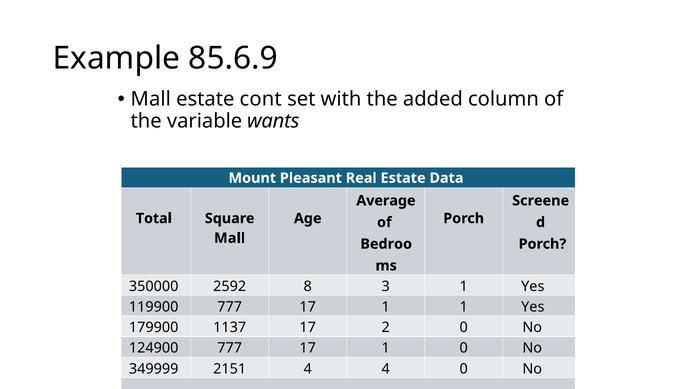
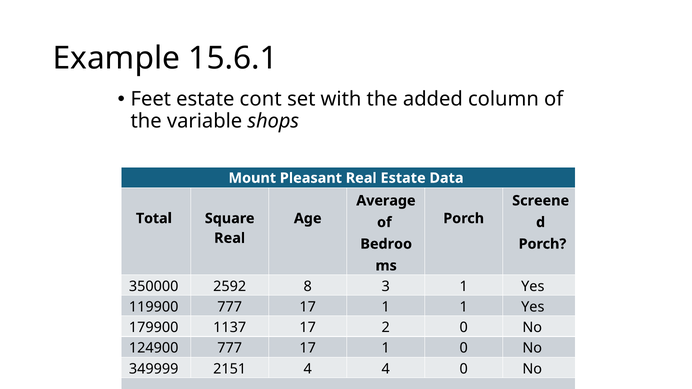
85.6.9: 85.6.9 -> 15.6.1
Mall at (151, 99): Mall -> Feet
wants: wants -> shops
Mall at (230, 238): Mall -> Real
